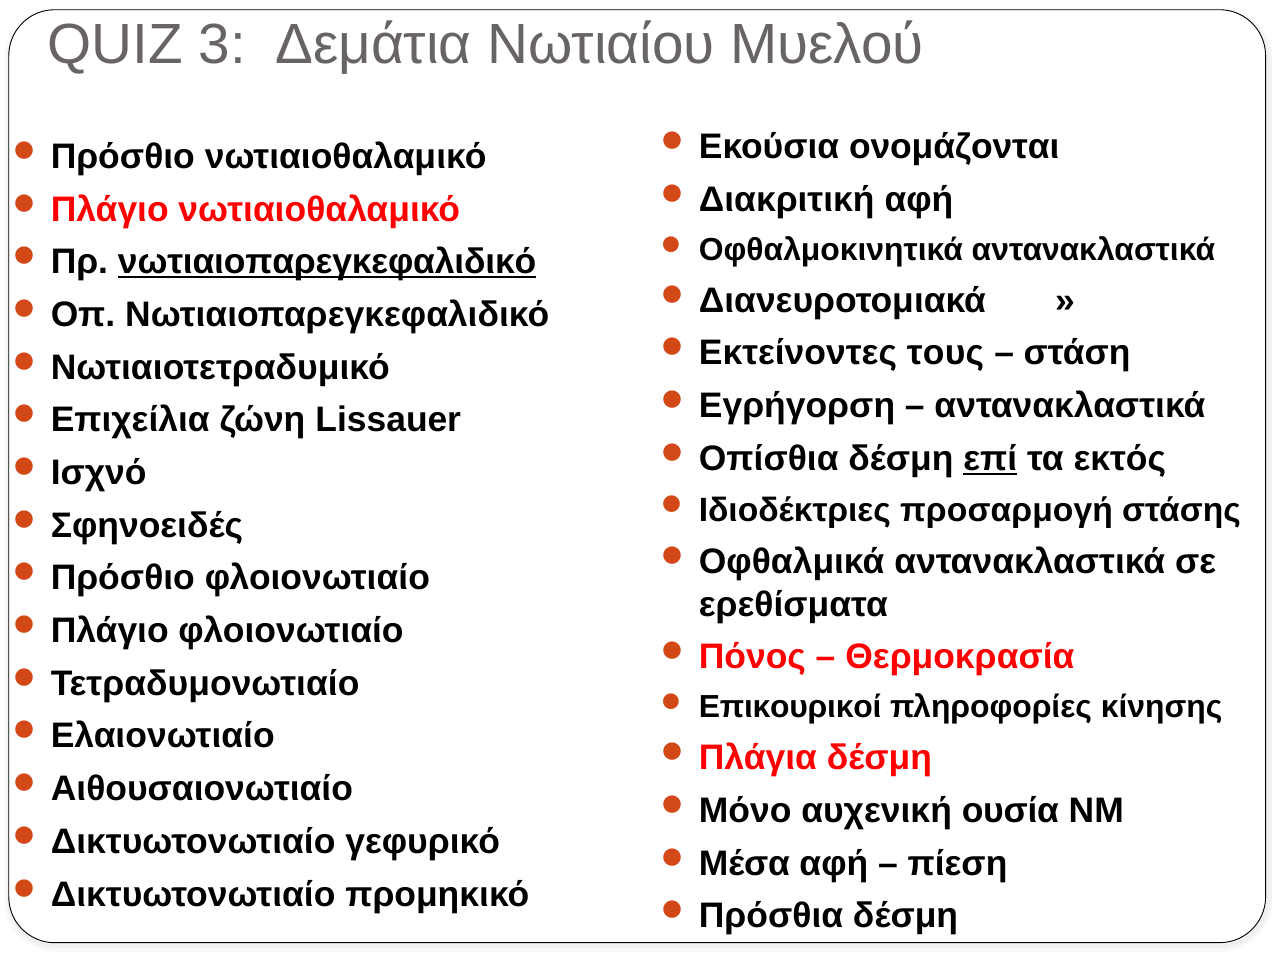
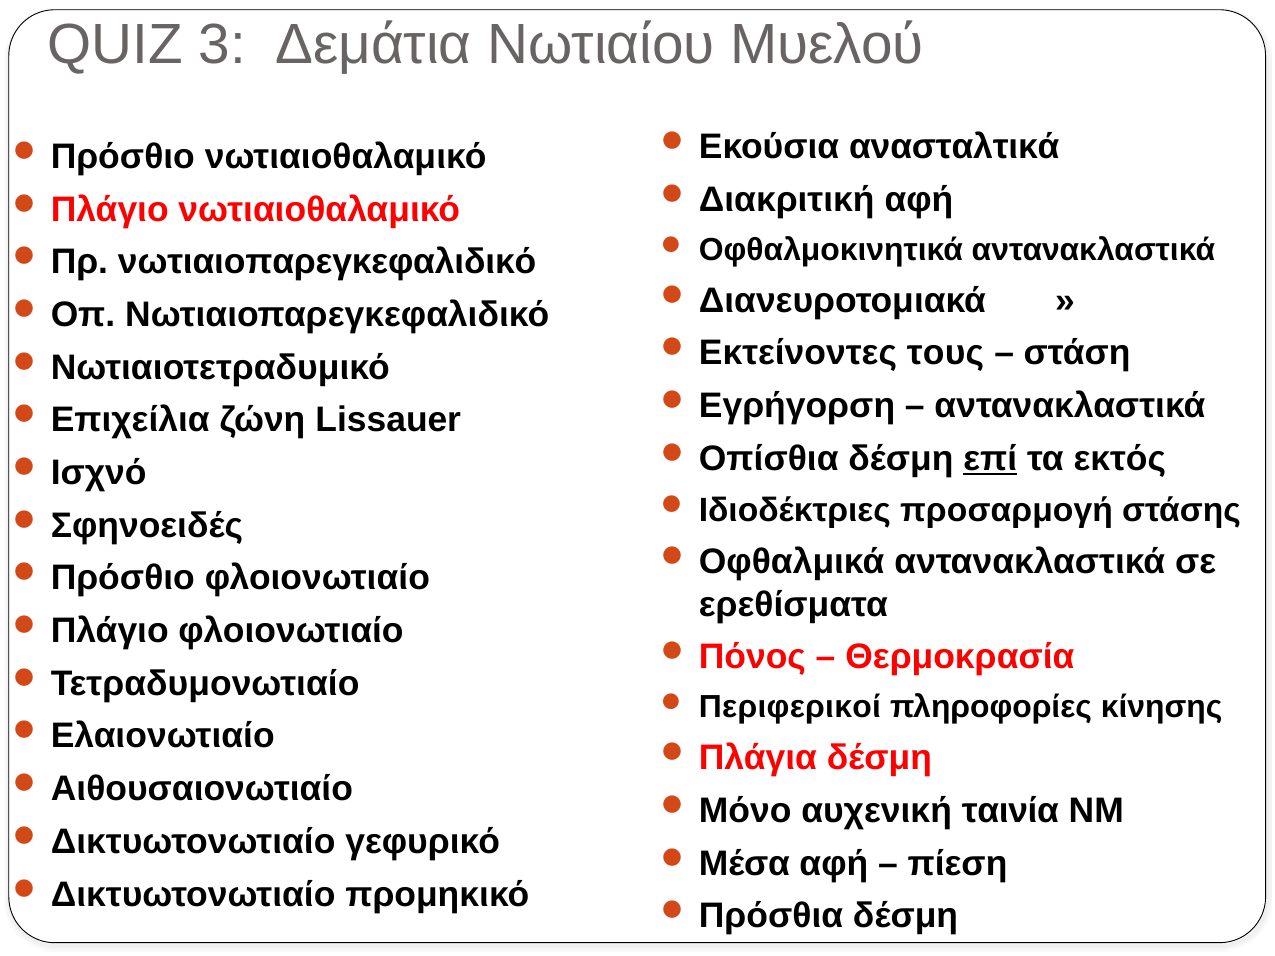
ονομάζονται: ονομάζονται -> ανασταλτικά
νωτιαιοπαρεγκεφαλιδικό at (327, 262) underline: present -> none
Επικουρικοί: Επικουρικοί -> Περιφερικοί
ουσία: ουσία -> ταινία
